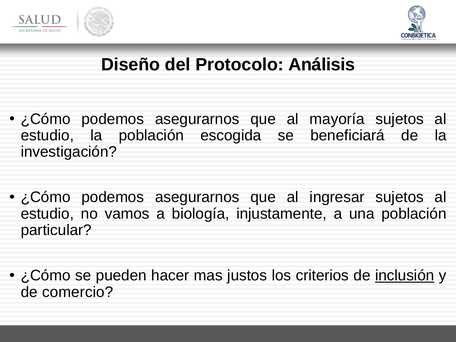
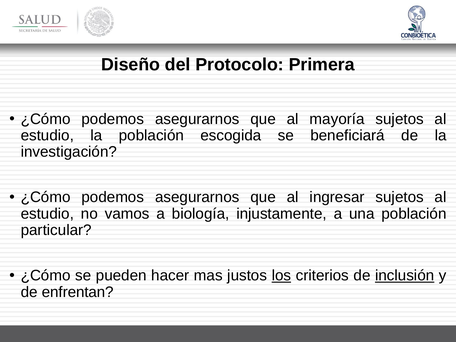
Análisis: Análisis -> Primera
los underline: none -> present
comercio: comercio -> enfrentan
